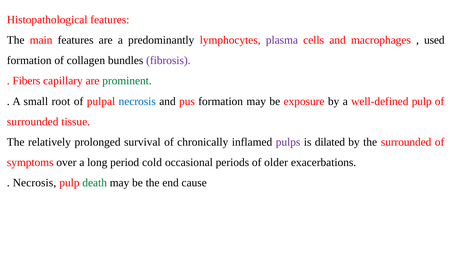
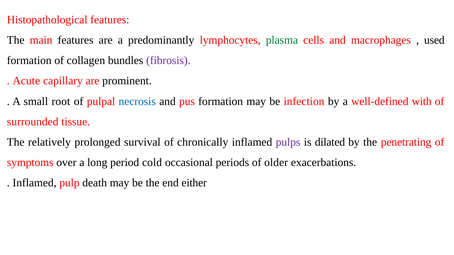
plasma colour: purple -> green
Fibers: Fibers -> Acute
prominent colour: green -> black
exposure: exposure -> infection
well-defined pulp: pulp -> with
the surrounded: surrounded -> penetrating
Necrosis at (34, 183): Necrosis -> Inflamed
death colour: green -> black
cause: cause -> either
